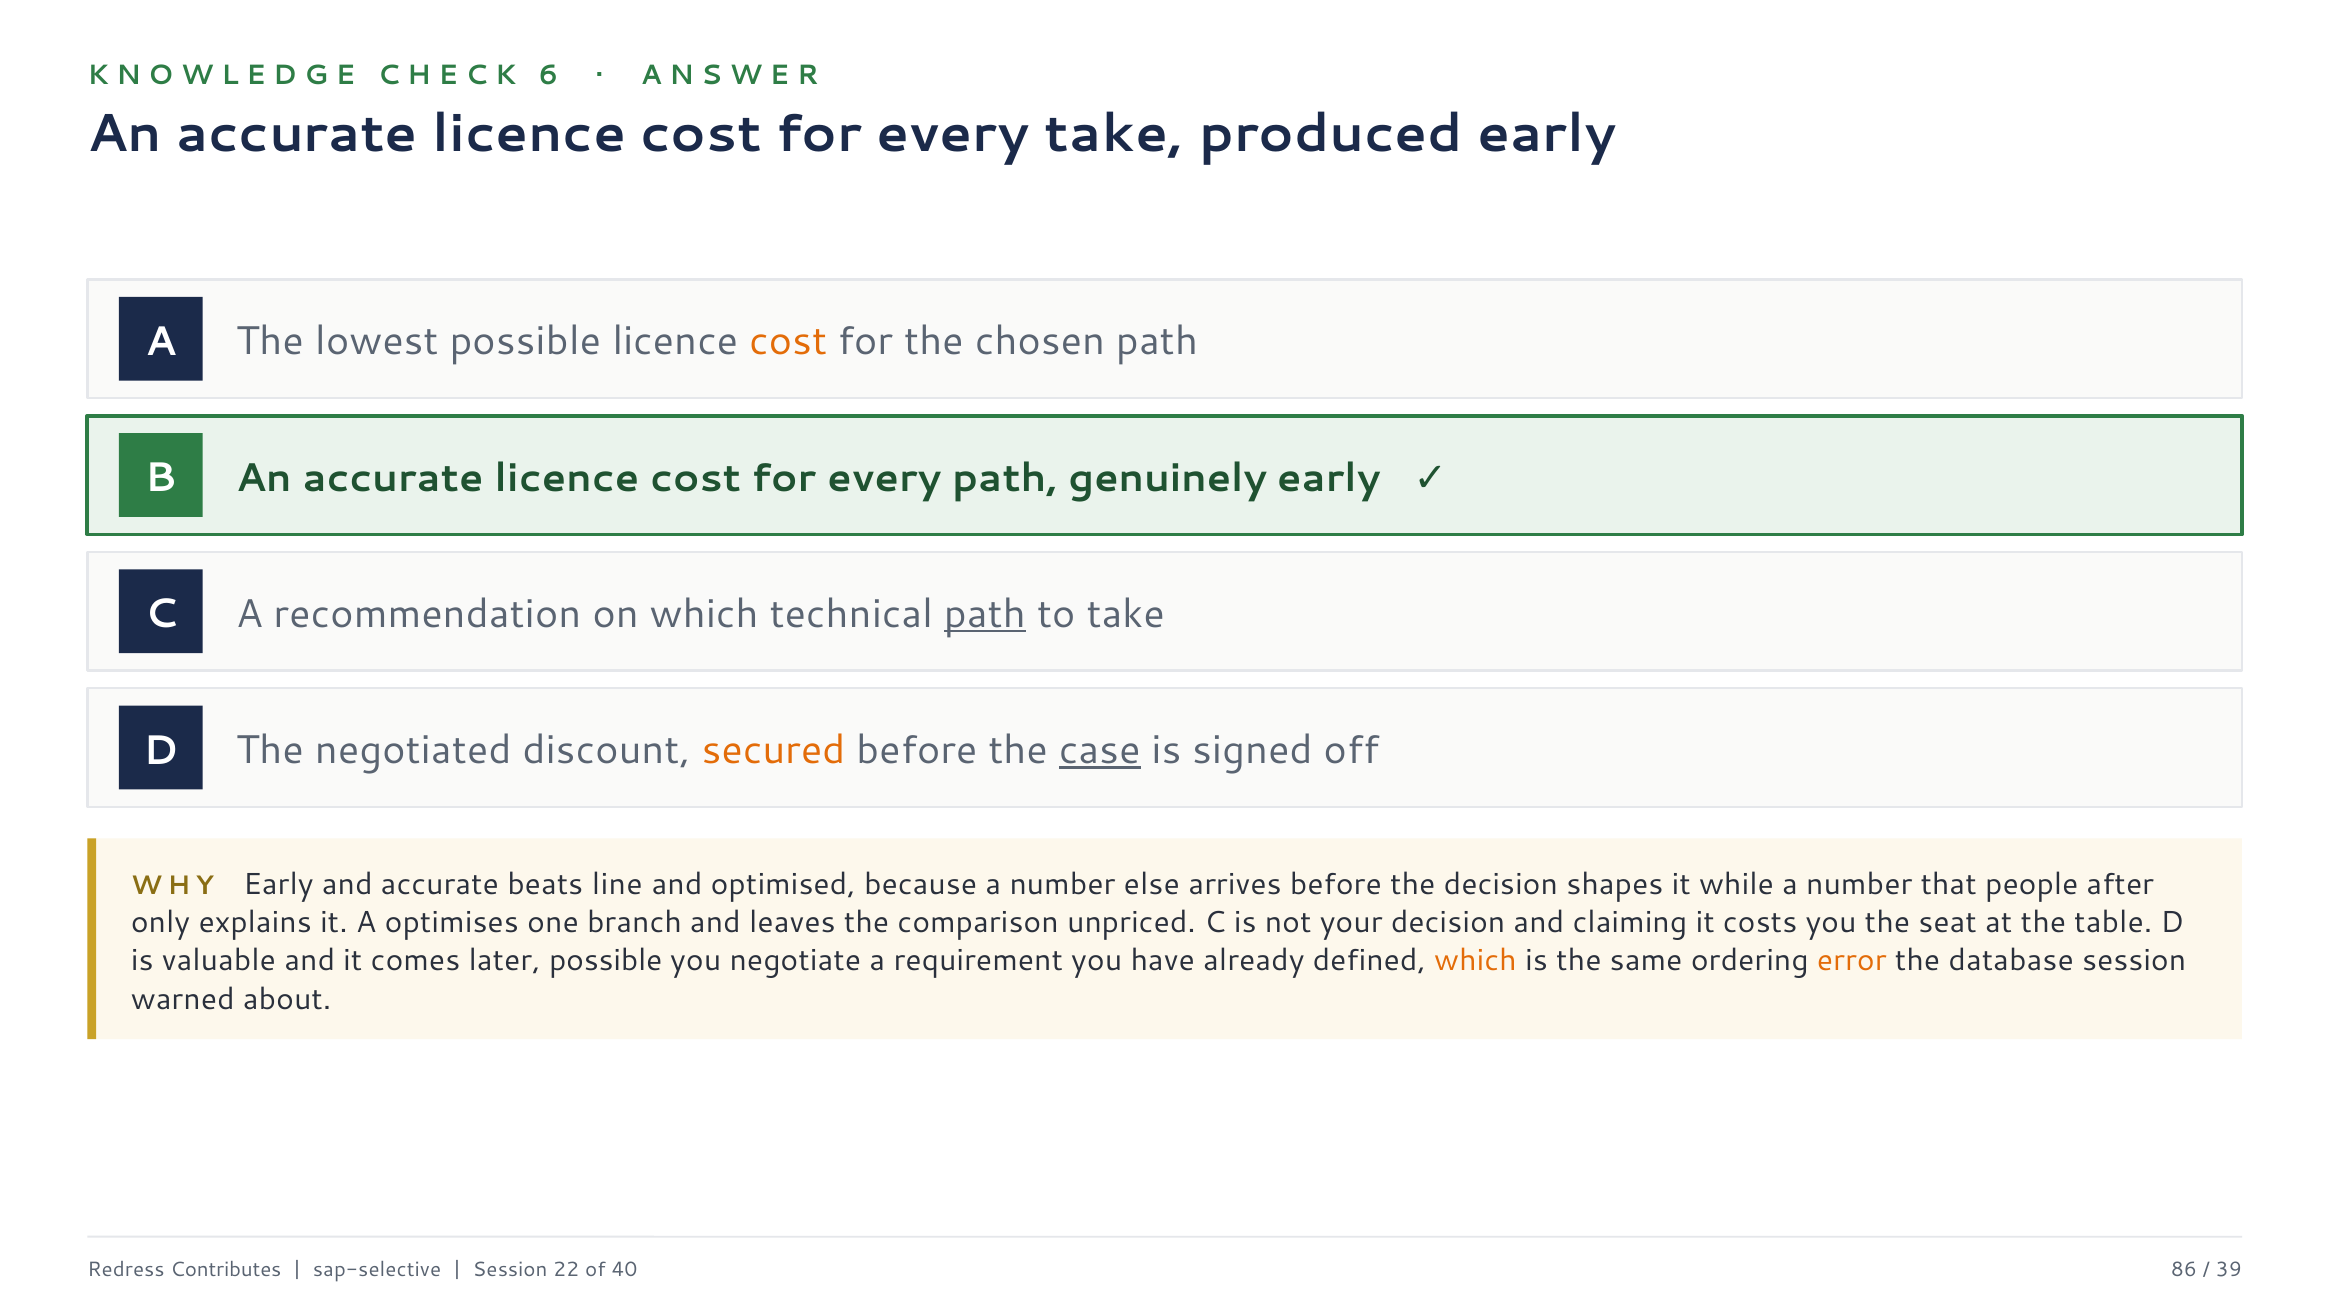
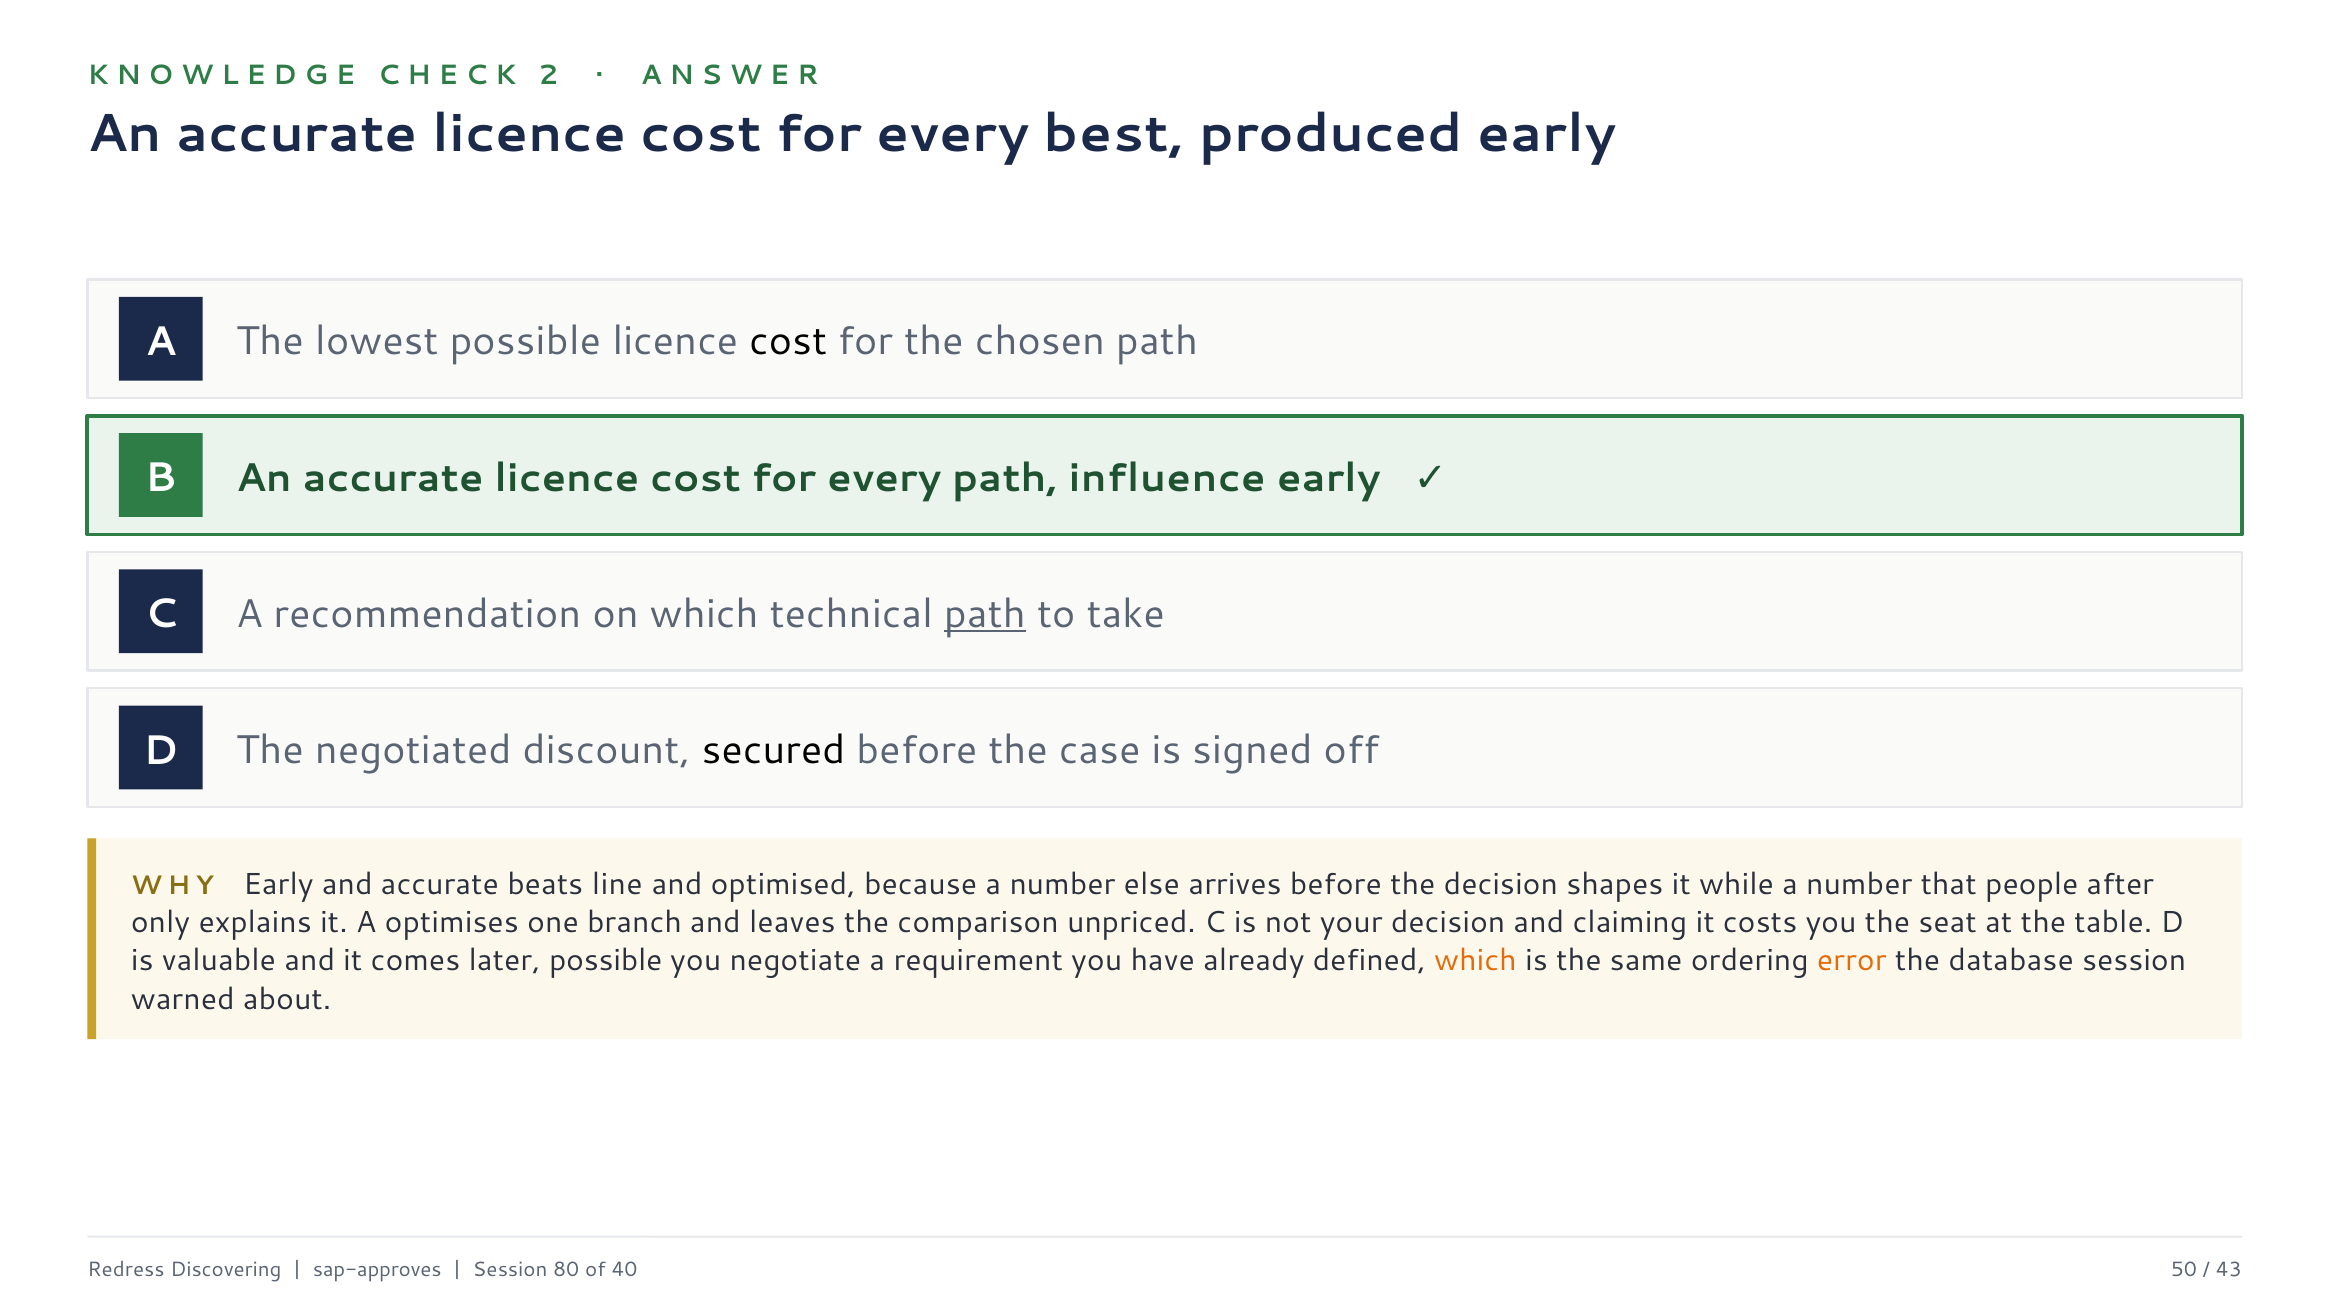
6: 6 -> 2
every take: take -> best
cost at (788, 342) colour: orange -> black
genuinely: genuinely -> influence
secured colour: orange -> black
case underline: present -> none
Contributes: Contributes -> Discovering
sap-selective: sap-selective -> sap-approves
22: 22 -> 80
86: 86 -> 50
39: 39 -> 43
